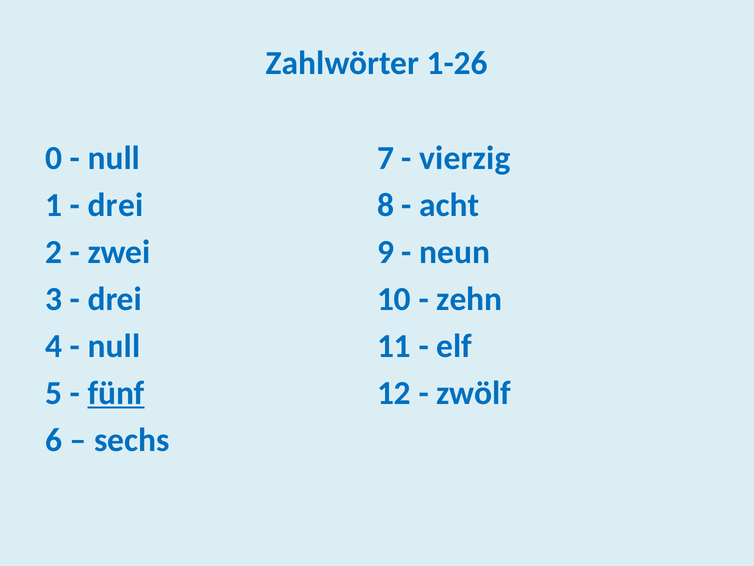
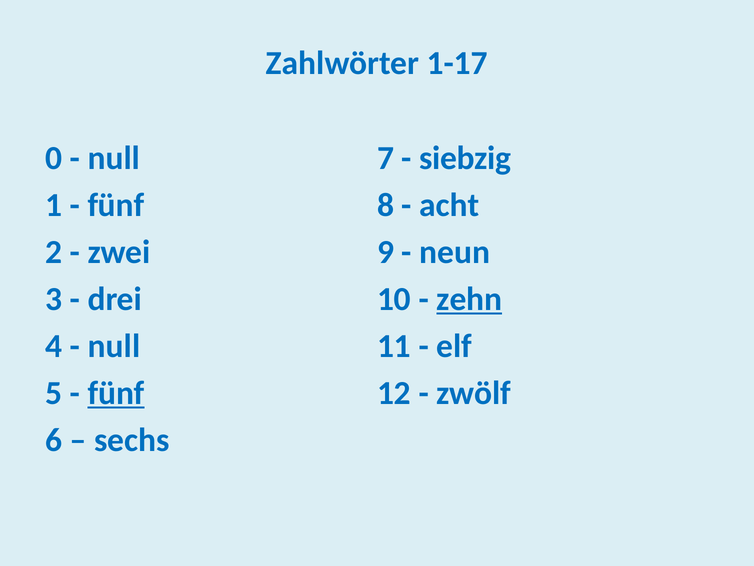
1-26: 1-26 -> 1-17
vierzig: vierzig -> siebzig
drei at (116, 205): drei -> fünf
zehn underline: none -> present
